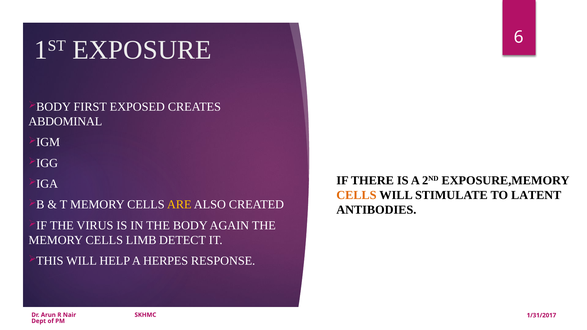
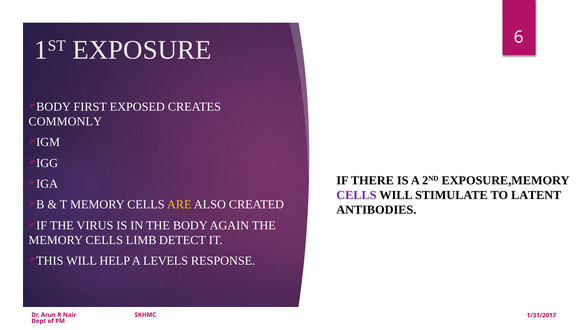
ABDOMINAL: ABDOMINAL -> COMMONLY
CELLS at (356, 195) colour: orange -> purple
HERPES: HERPES -> LEVELS
